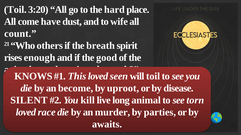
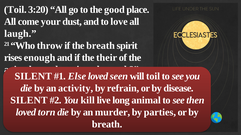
hard: hard -> good
have: have -> your
wife: wife -> love
count: count -> laugh
others: others -> throw
good: good -> their
KNOWS at (33, 76): KNOWS -> SILENT
This: This -> Else
become: become -> activity
uproot: uproot -> refrain
torn: torn -> then
race: race -> torn
awaits at (107, 125): awaits -> breath
